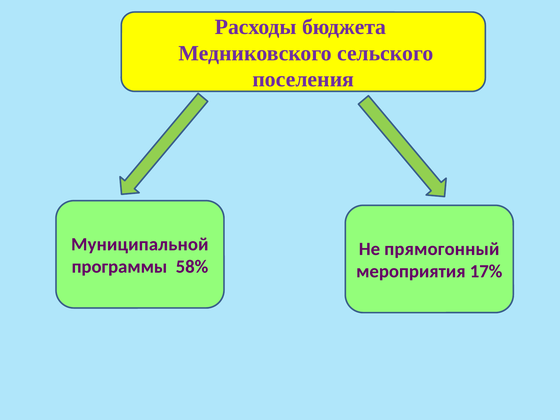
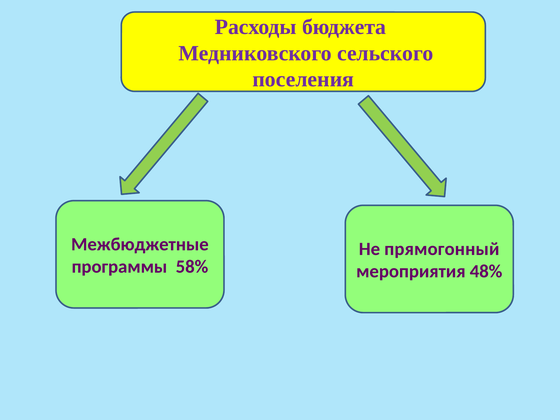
Муниципальной: Муниципальной -> Межбюджетные
17%: 17% -> 48%
